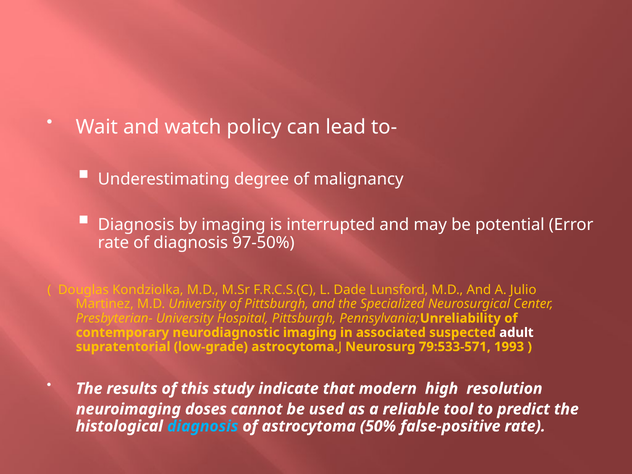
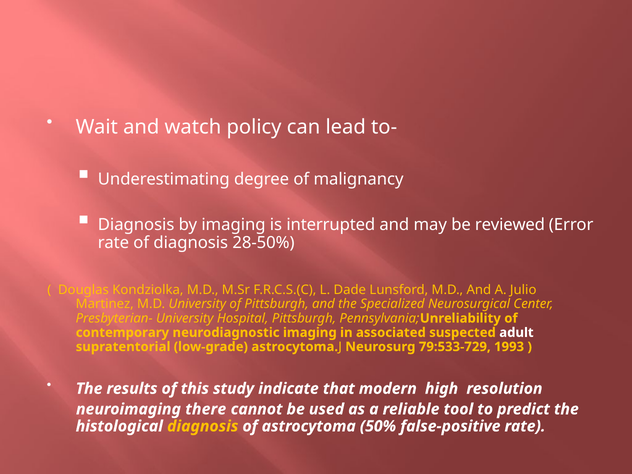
potential: potential -> reviewed
97-50%: 97-50% -> 28-50%
79:533-571: 79:533-571 -> 79:533-729
doses: doses -> there
diagnosis at (203, 426) colour: light blue -> yellow
